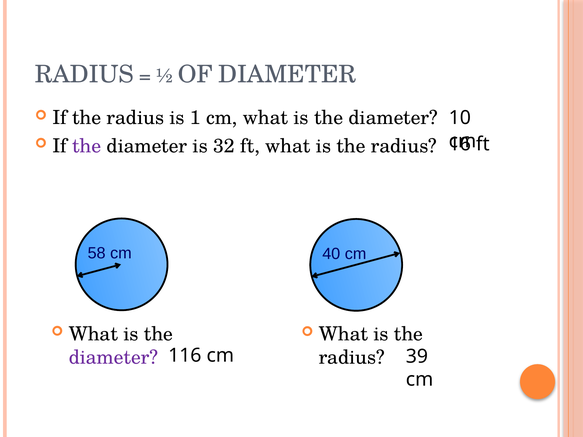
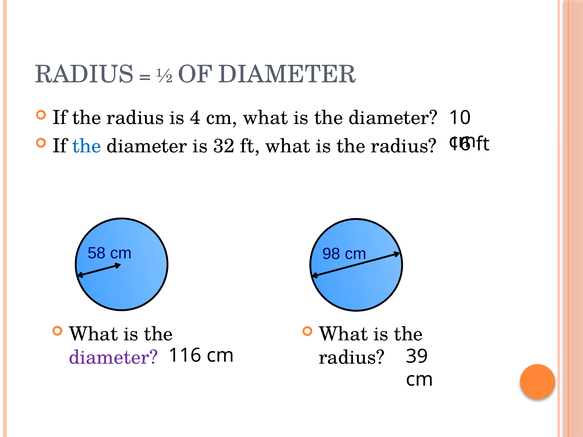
1: 1 -> 4
the at (87, 146) colour: purple -> blue
40: 40 -> 98
